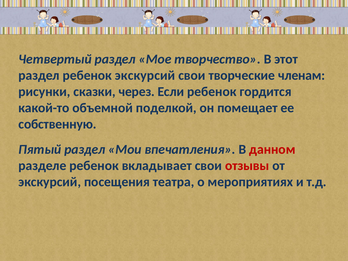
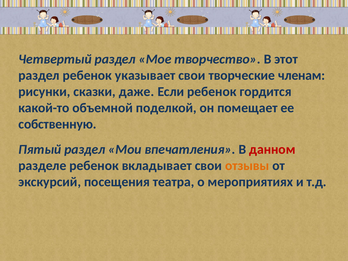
ребенок экскурсий: экскурсий -> указывает
через: через -> даже
отзывы colour: red -> orange
